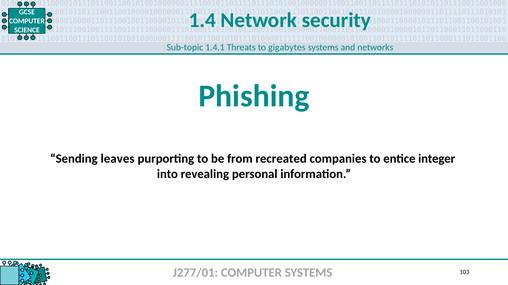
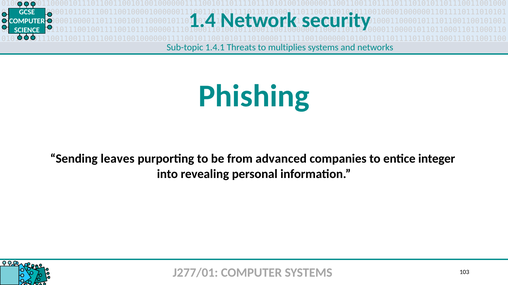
gigabytes: gigabytes -> multiplies
recreated: recreated -> advanced
